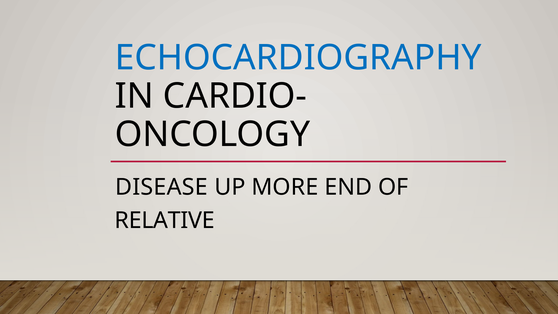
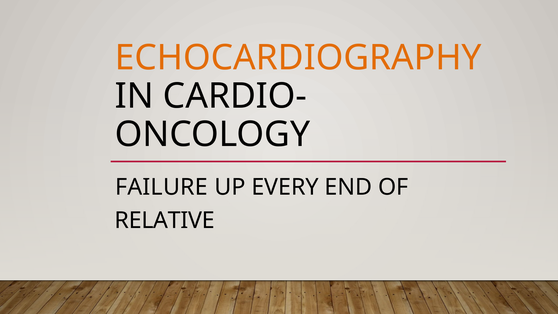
ECHOCARDIOGRAPHY colour: blue -> orange
DISEASE: DISEASE -> FAILURE
MORE: MORE -> EVERY
